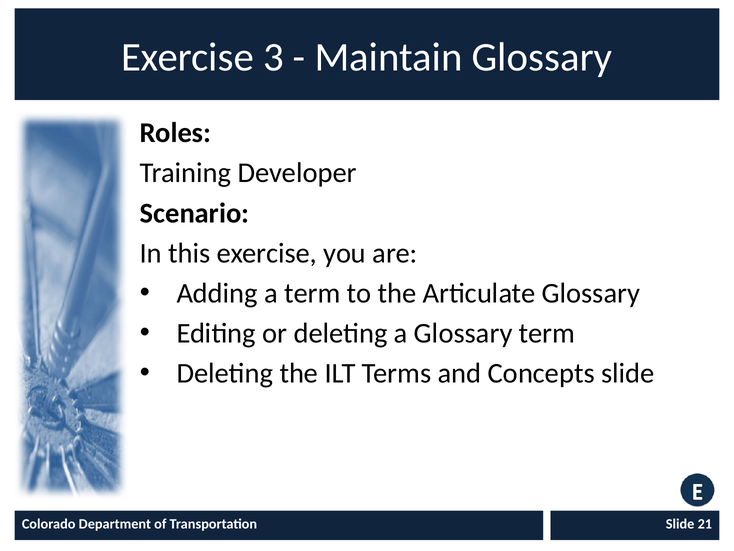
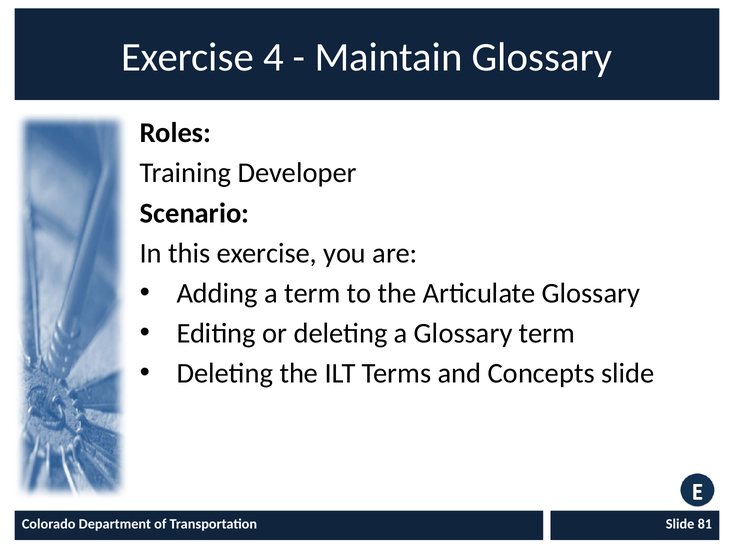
3: 3 -> 4
21: 21 -> 81
